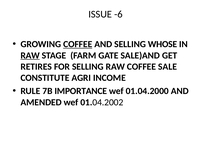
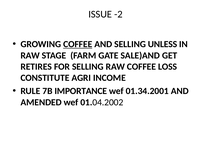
-6: -6 -> -2
WHOSE: WHOSE -> UNLESS
RAW at (30, 56) underline: present -> none
SALE: SALE -> LOSS
01.04.2000: 01.04.2000 -> 01.34.2001
